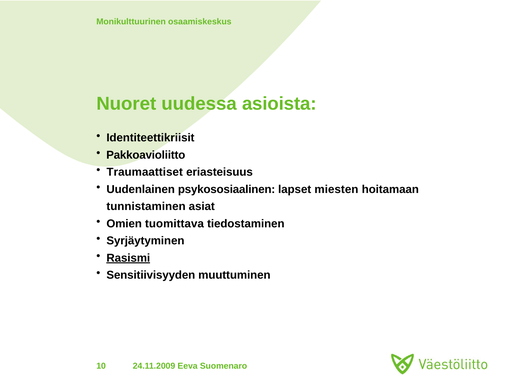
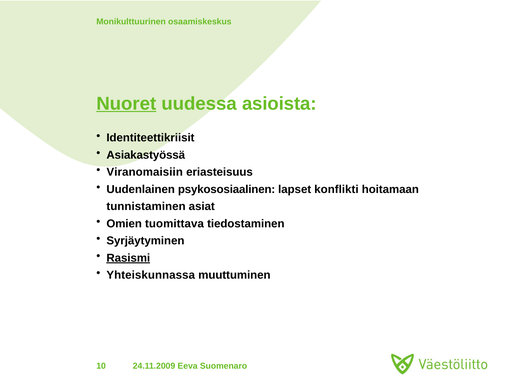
Nuoret underline: none -> present
Pakkoavioliitto: Pakkoavioliitto -> Asiakastyössä
Traumaattiset: Traumaattiset -> Viranomaisiin
miesten: miesten -> konflikti
Sensitiivisyyden: Sensitiivisyyden -> Yhteiskunnassa
